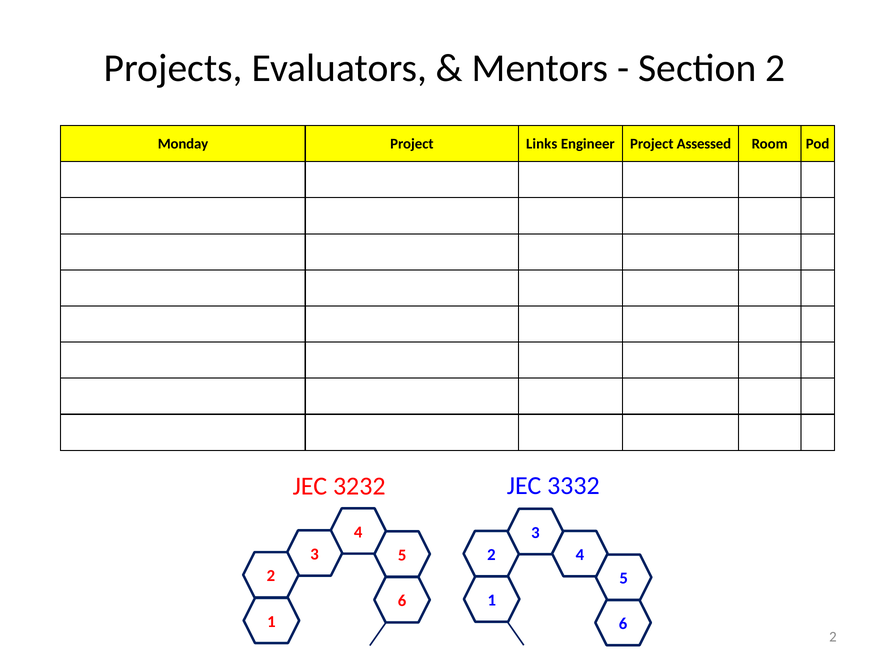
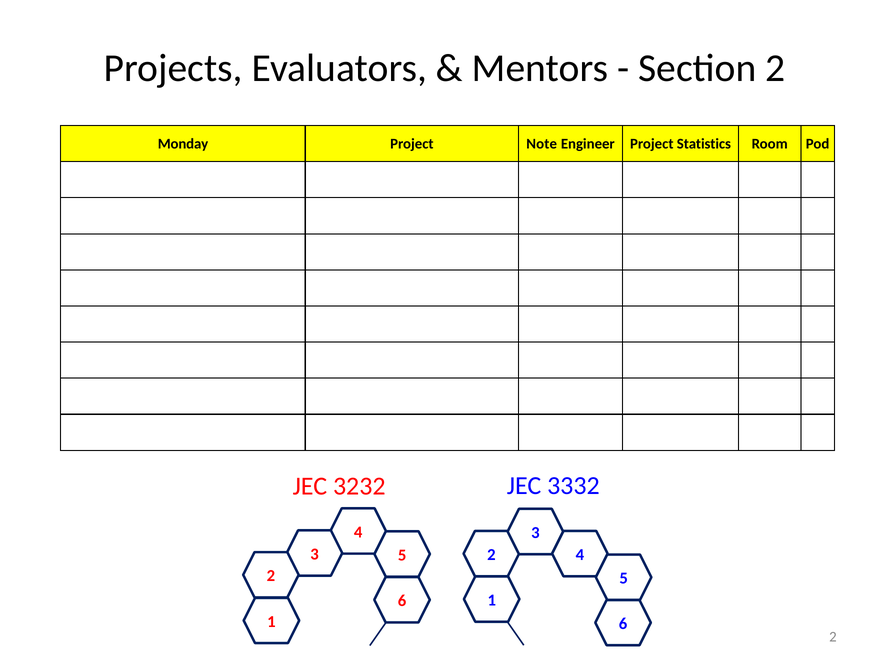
Links: Links -> Note
Assessed: Assessed -> Statistics
